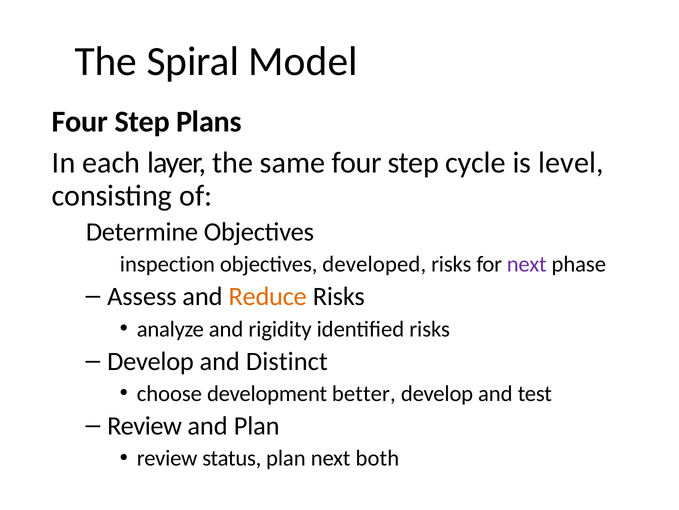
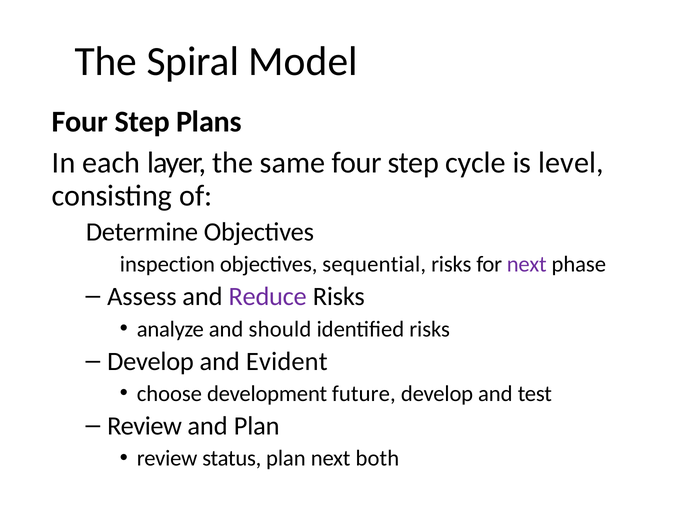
developed: developed -> sequential
Reduce colour: orange -> purple
rigidity: rigidity -> should
Distinct: Distinct -> Evident
better: better -> future
